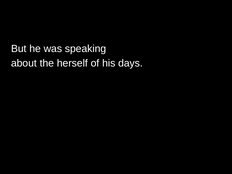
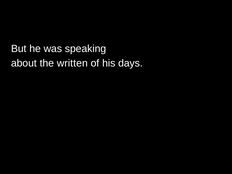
herself: herself -> written
